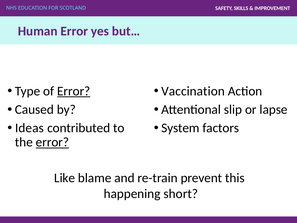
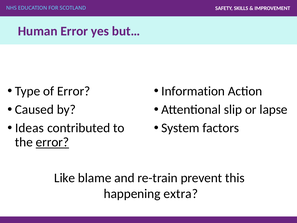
Error at (74, 91) underline: present -> none
Vaccination: Vaccination -> Information
short: short -> extra
